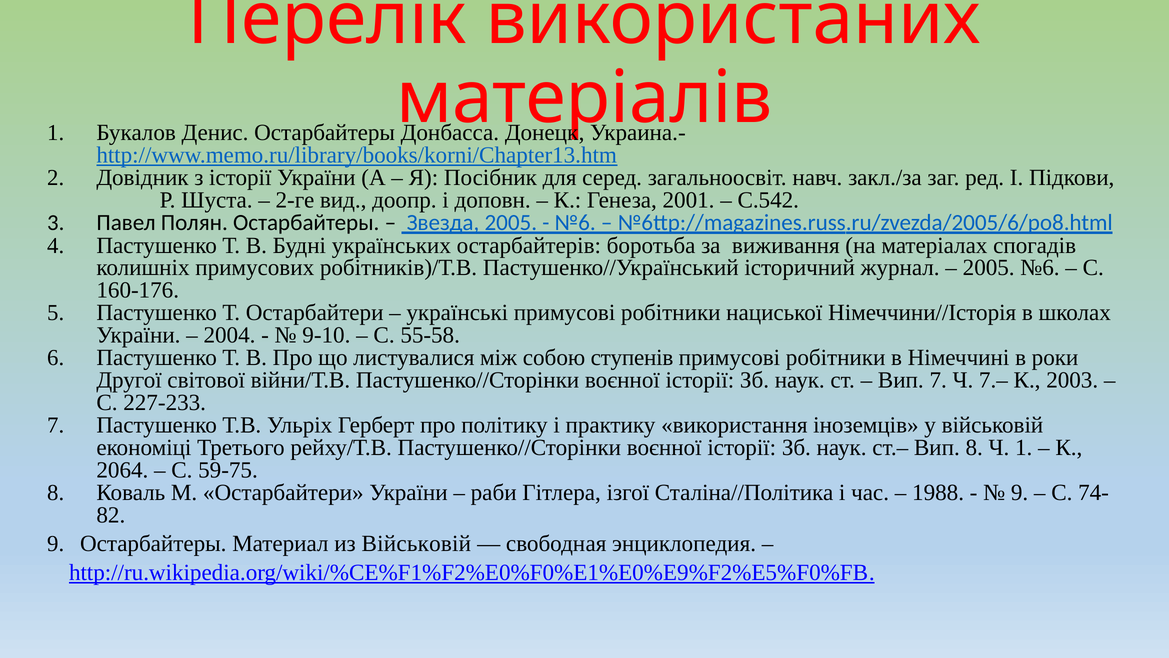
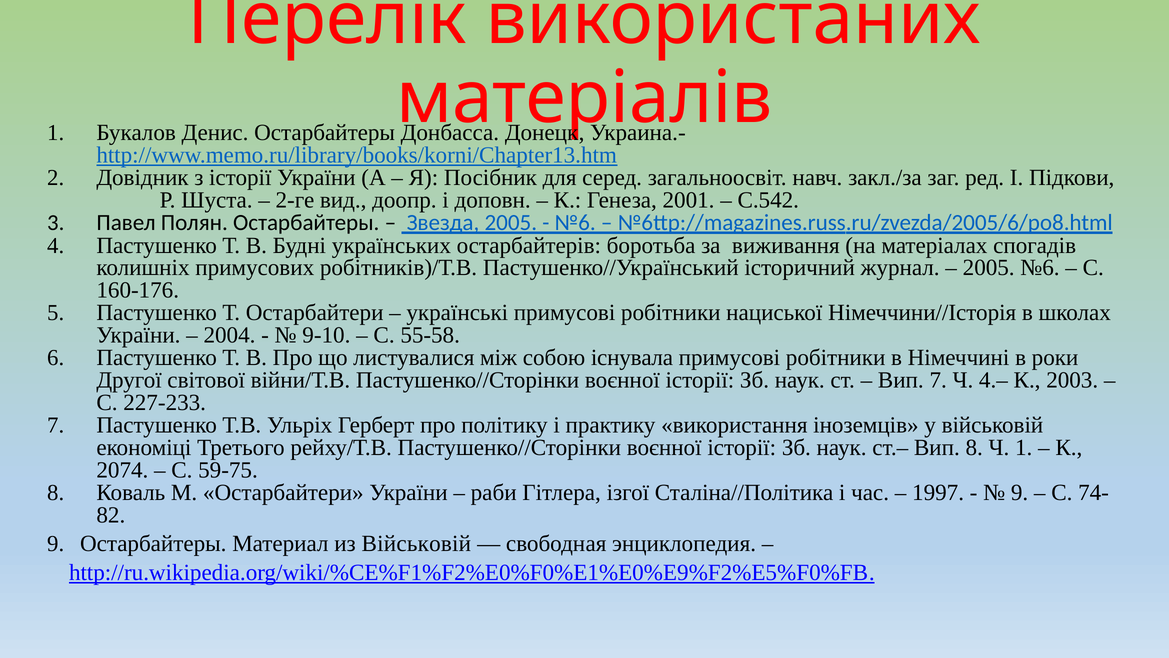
ступенів: ступенів -> існувала
7.–: 7.– -> 4.–
2064: 2064 -> 2074
1988: 1988 -> 1997
